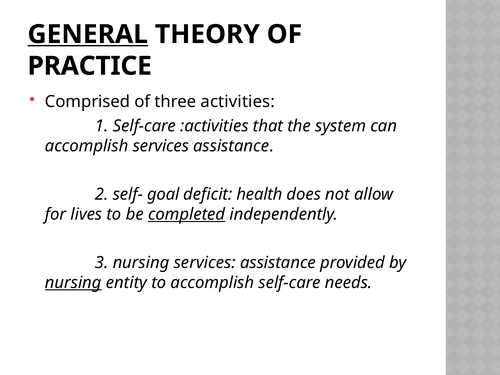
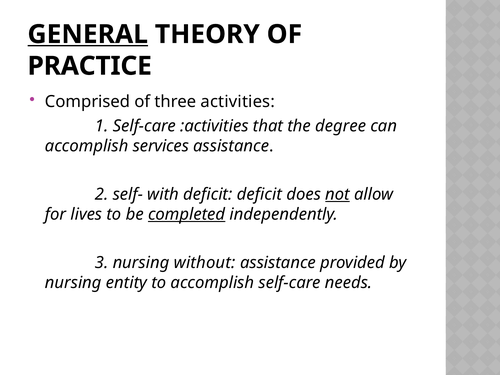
system: system -> degree
goal: goal -> with
deficit health: health -> deficit
not underline: none -> present
nursing services: services -> without
nursing at (73, 283) underline: present -> none
